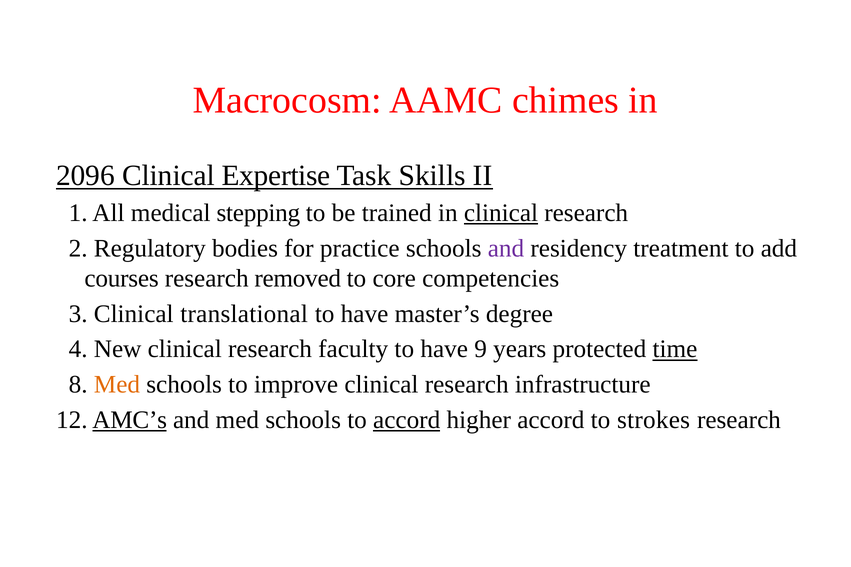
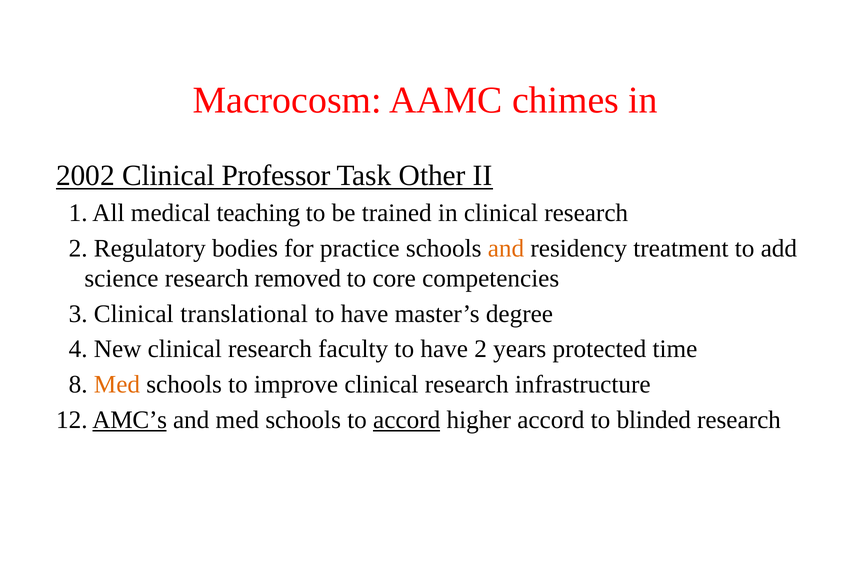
2096: 2096 -> 2002
Expertise: Expertise -> Professor
Skills: Skills -> Other
stepping: stepping -> teaching
clinical at (501, 213) underline: present -> none
and at (506, 249) colour: purple -> orange
courses: courses -> science
have 9: 9 -> 2
time underline: present -> none
strokes: strokes -> blinded
